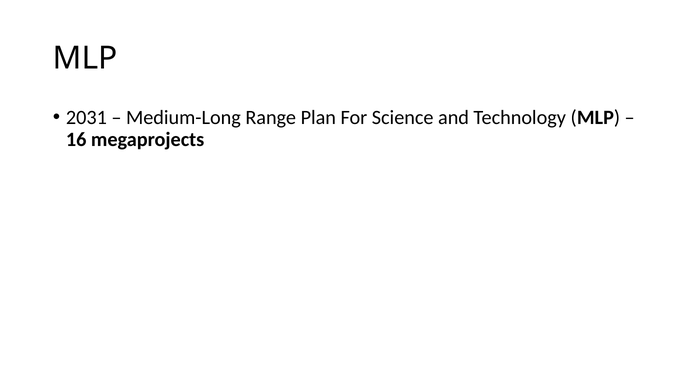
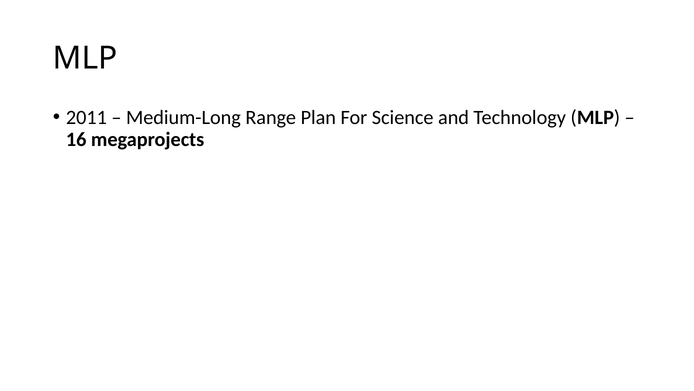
2031: 2031 -> 2011
